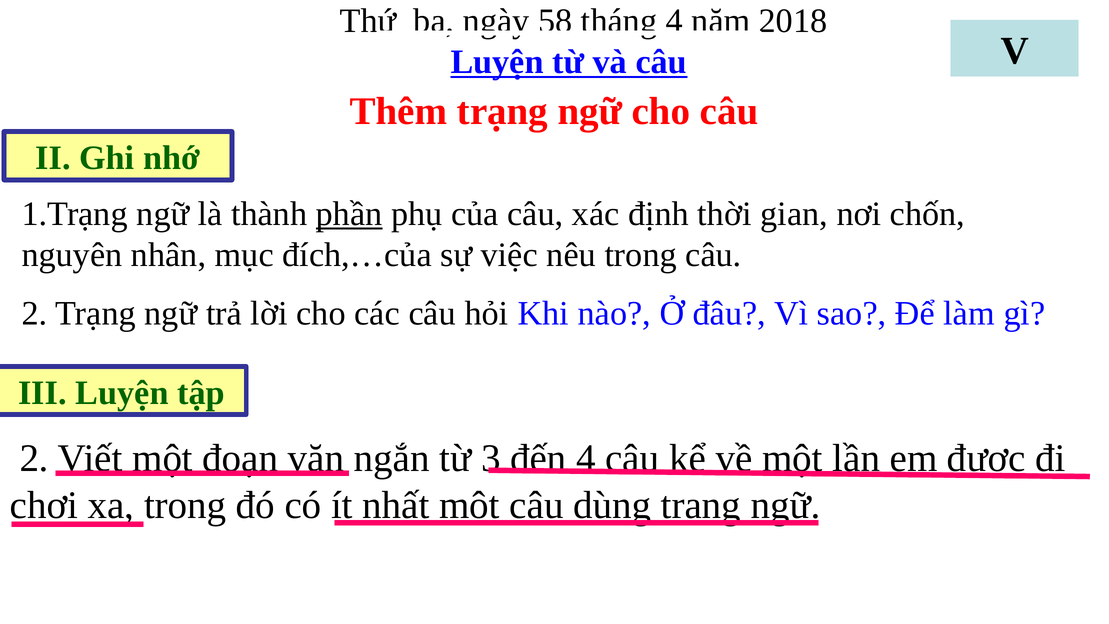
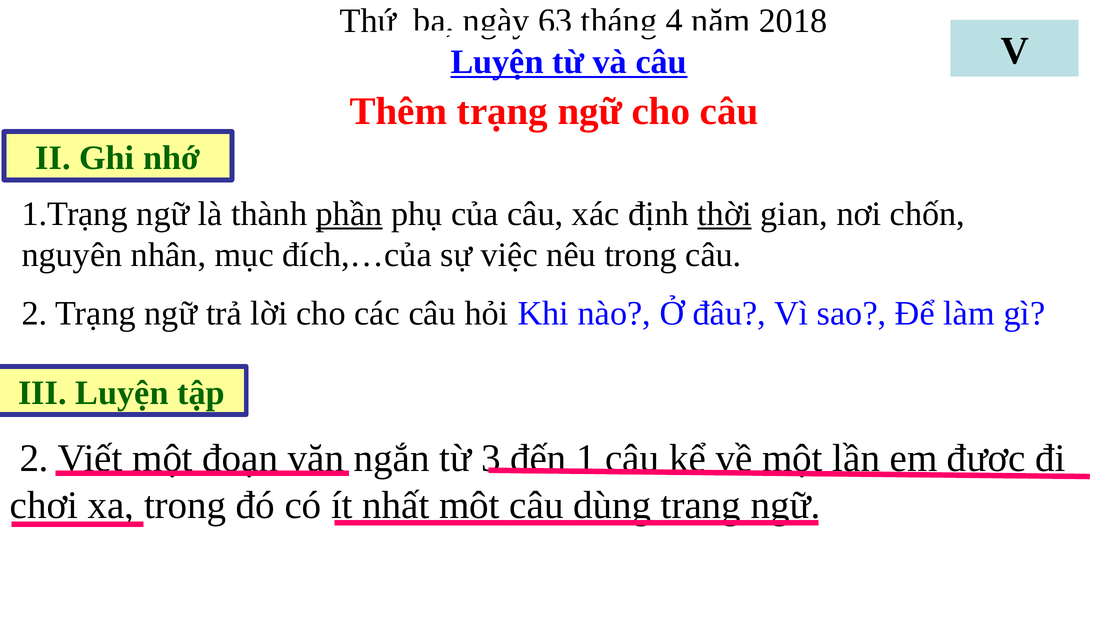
58: 58 -> 63
thời underline: none -> present
đến 4: 4 -> 1
